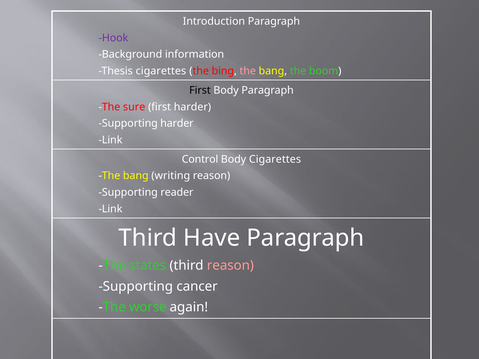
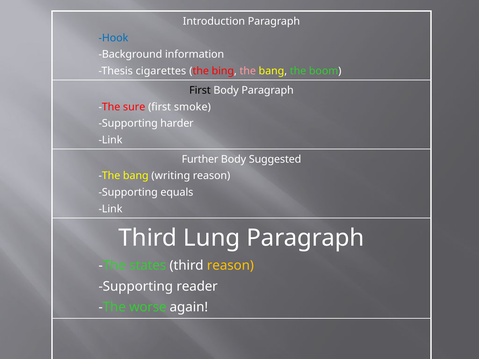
Hook colour: purple -> blue
first harder: harder -> smoke
Control: Control -> Further
Body Cigarettes: Cigarettes -> Suggested
reader: reader -> equals
Have: Have -> Lung
reason at (230, 266) colour: pink -> yellow
cancer: cancer -> reader
